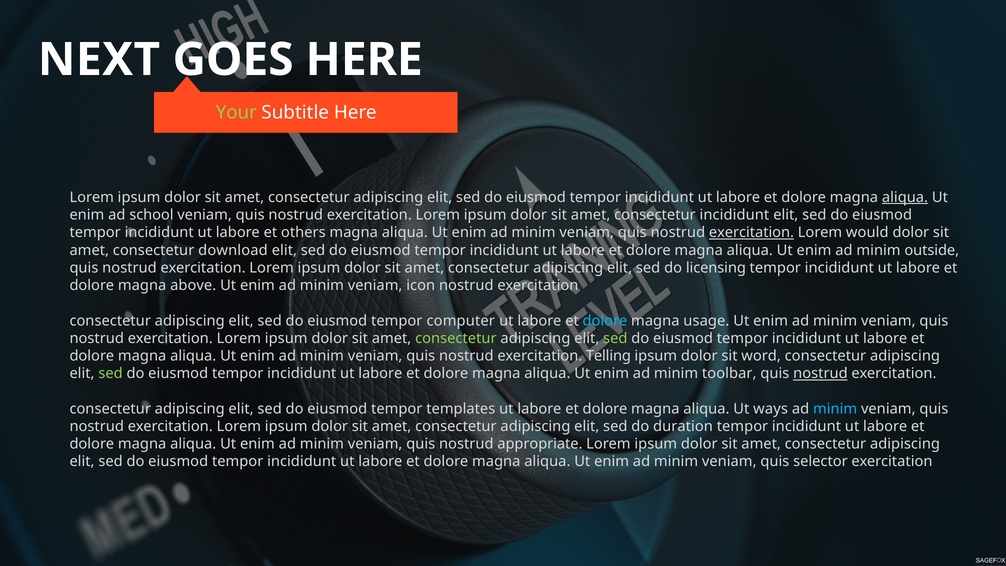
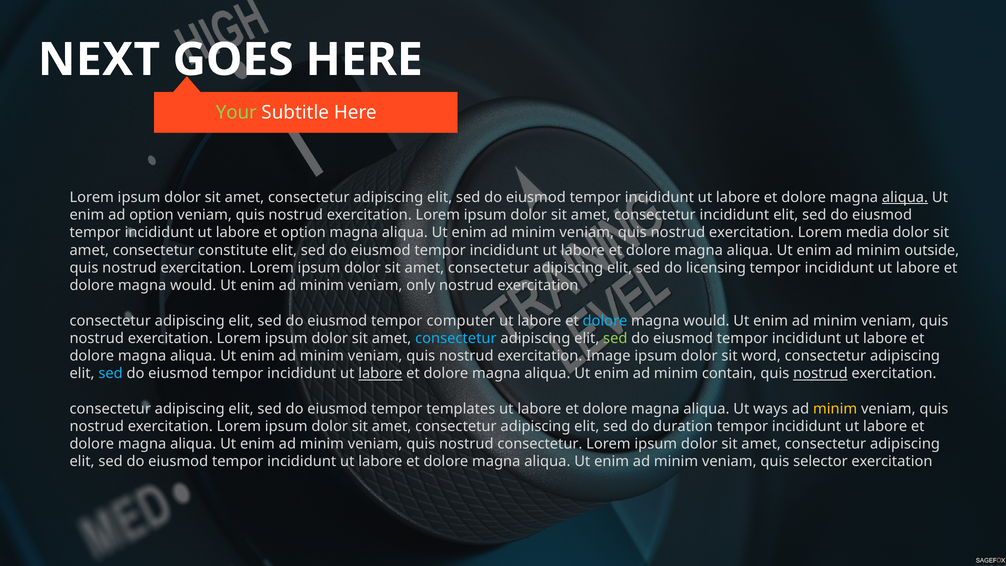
ad school: school -> option
et others: others -> option
exercitation at (751, 233) underline: present -> none
would: would -> media
download: download -> constitute
above at (193, 285): above -> would
icon: icon -> only
usage at (706, 321): usage -> would
consectetur at (456, 338) colour: light green -> light blue
Telling: Telling -> Image
sed at (111, 373) colour: light green -> light blue
labore at (380, 373) underline: none -> present
toolbar: toolbar -> contain
minim at (835, 409) colour: light blue -> yellow
nostrud appropriate: appropriate -> consectetur
